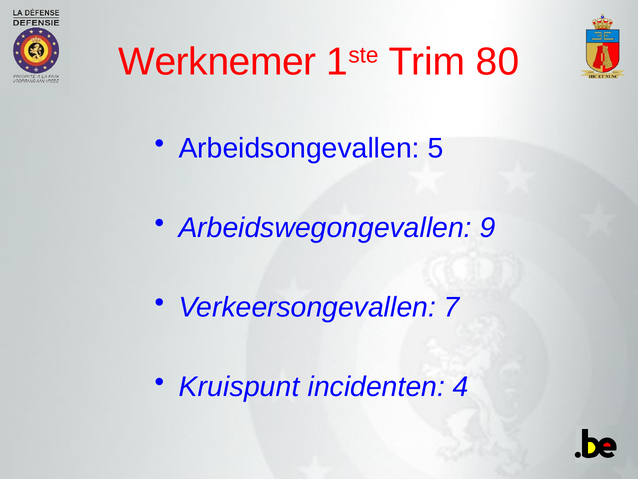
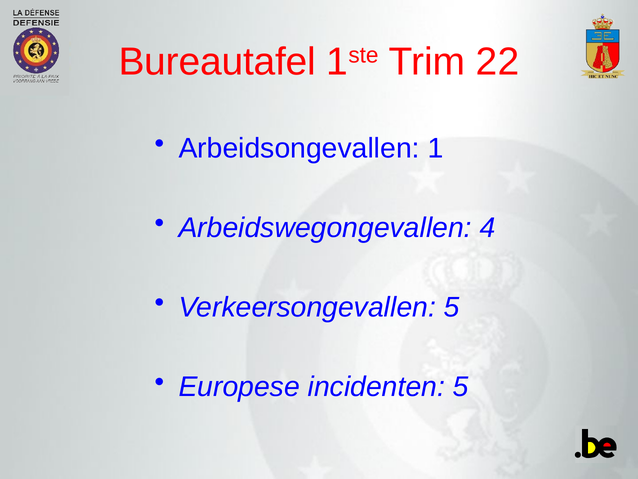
Werknemer: Werknemer -> Bureautafel
80: 80 -> 22
5: 5 -> 1
9: 9 -> 4
Verkeersongevallen 7: 7 -> 5
Kruispunt: Kruispunt -> Europese
incidenten 4: 4 -> 5
